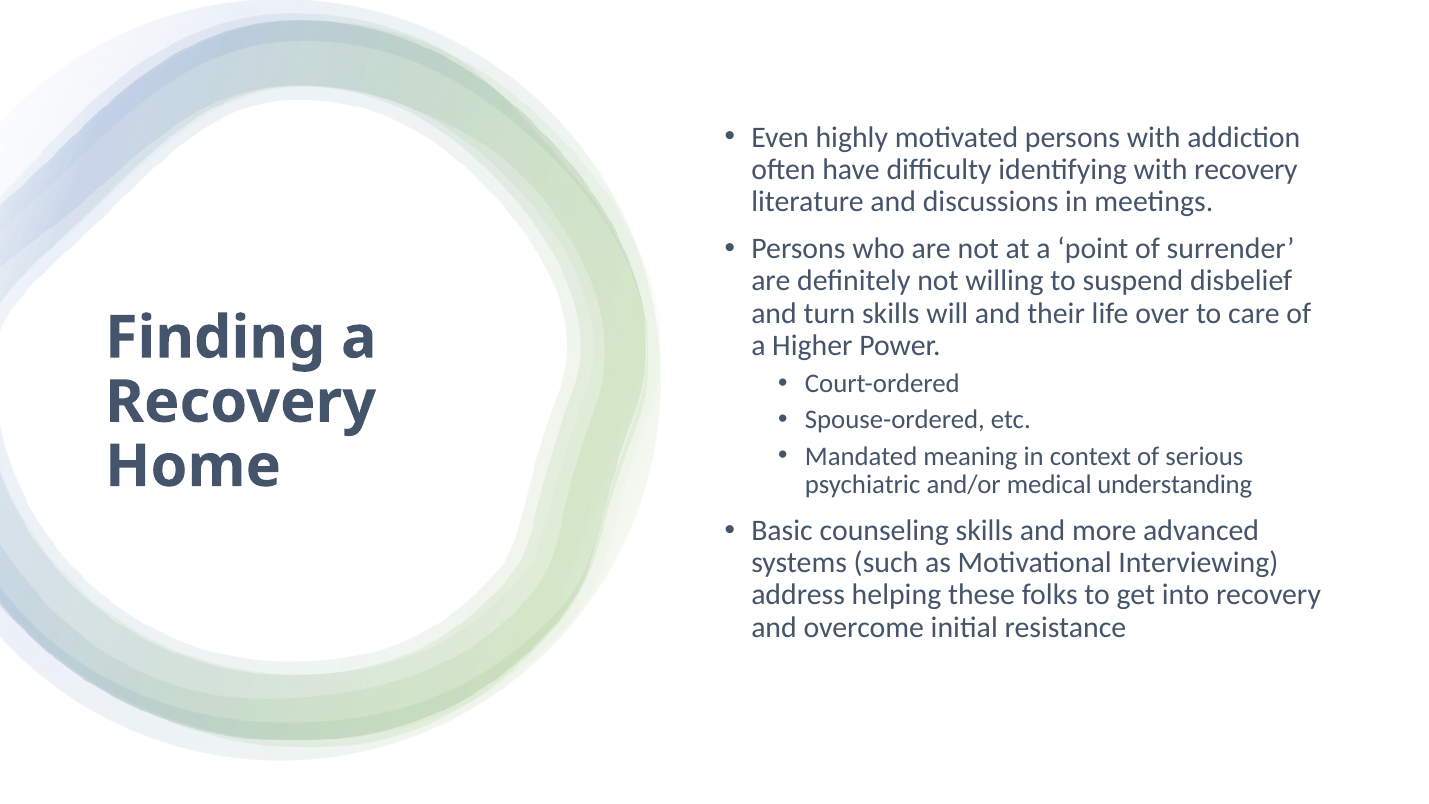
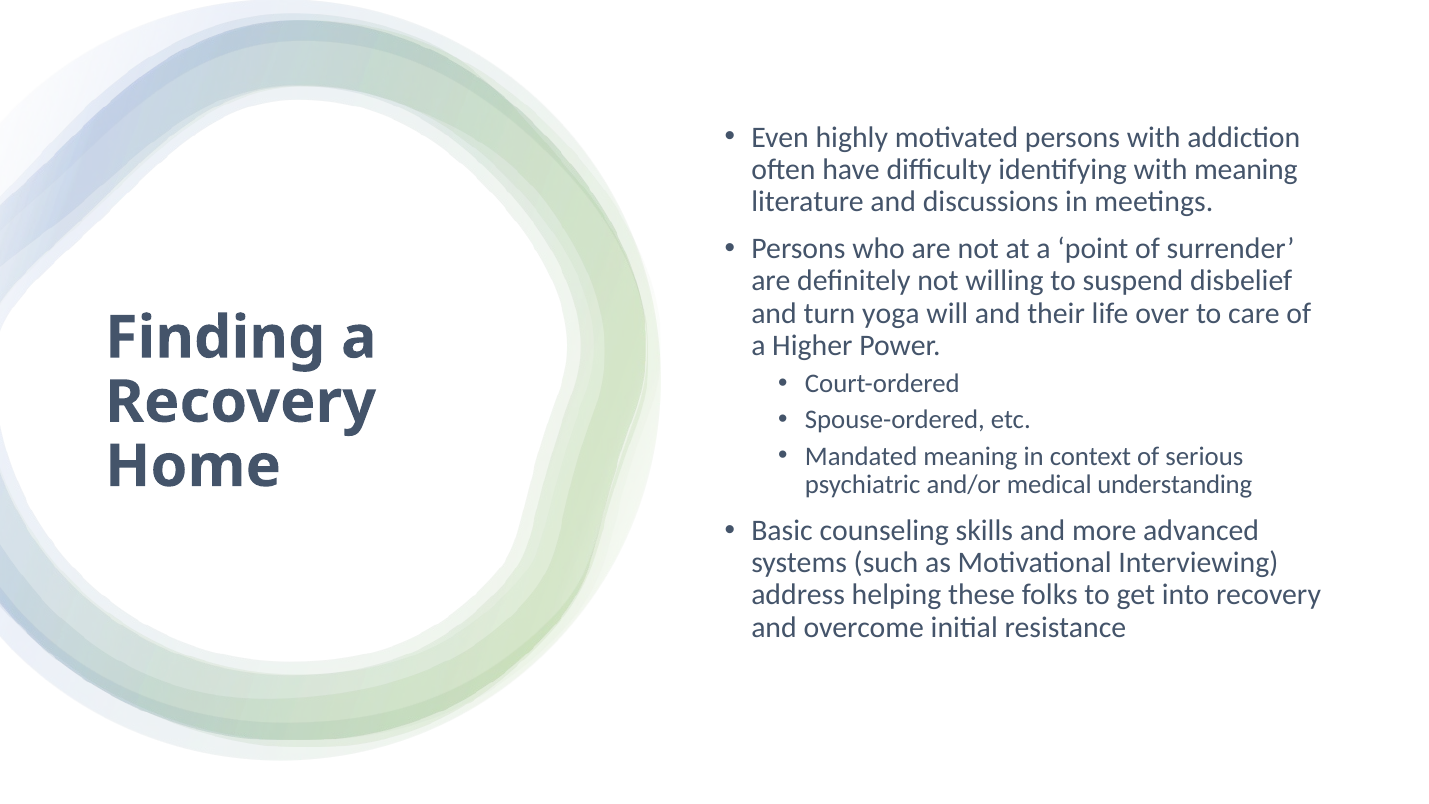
with recovery: recovery -> meaning
turn skills: skills -> yoga
